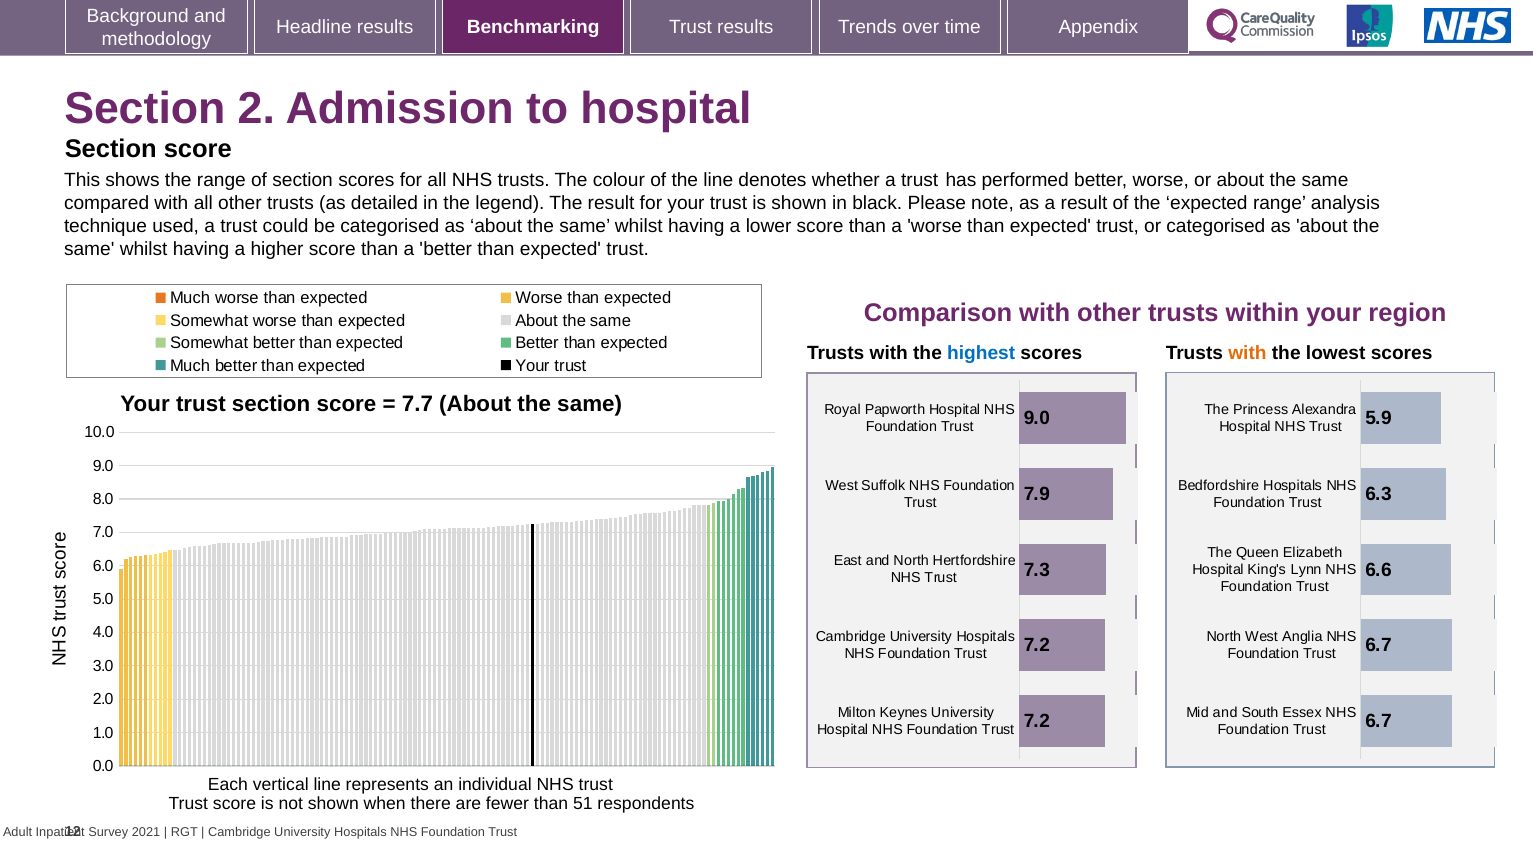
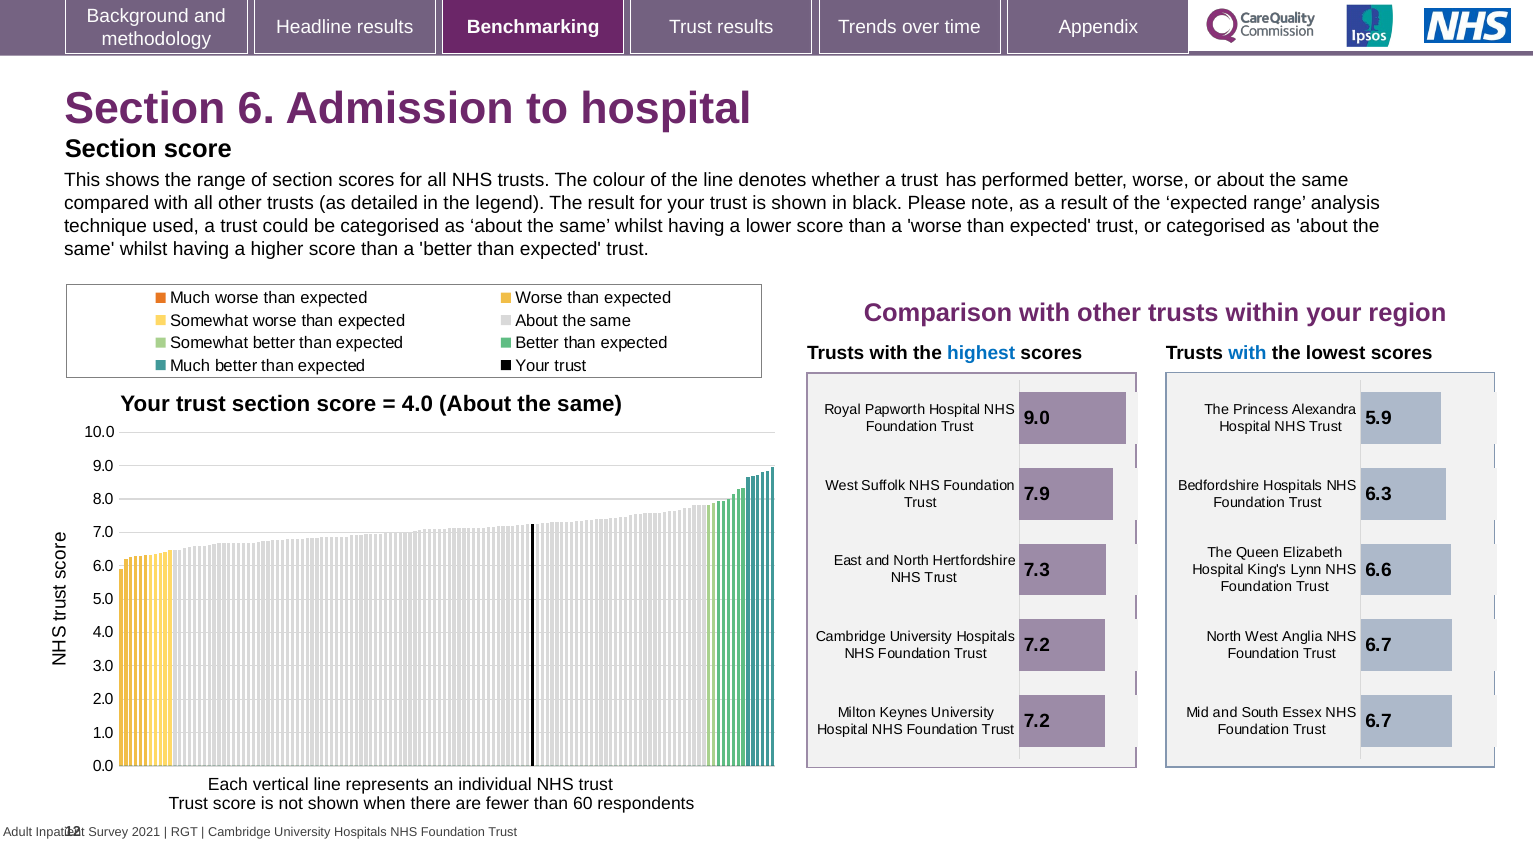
2: 2 -> 6
with at (1247, 353) colour: orange -> blue
7.7 at (417, 404): 7.7 -> 4.0
51: 51 -> 60
